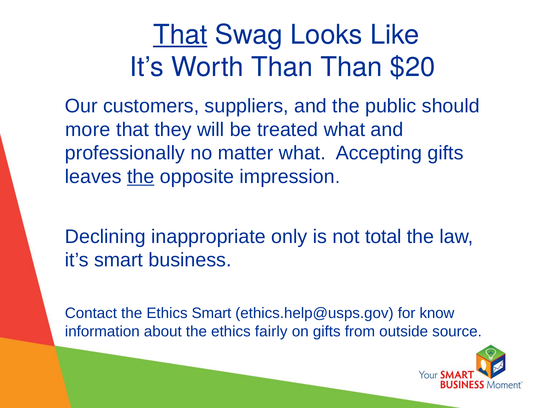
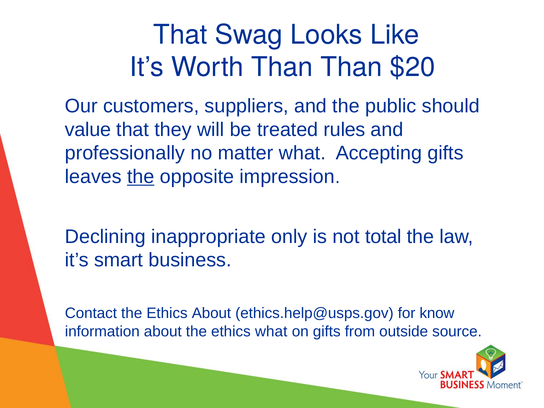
That at (180, 35) underline: present -> none
more: more -> value
treated what: what -> rules
Ethics Smart: Smart -> About
ethics fairly: fairly -> what
